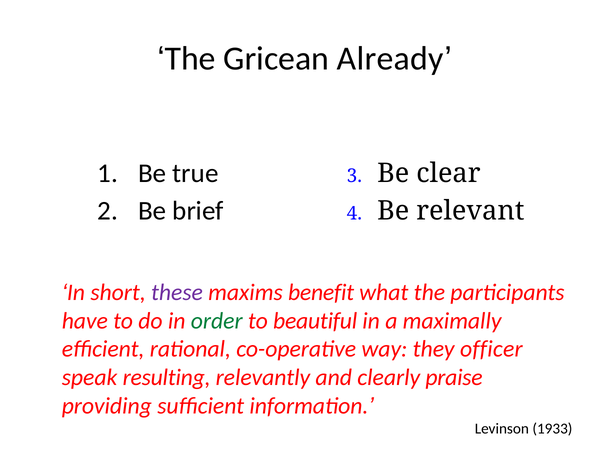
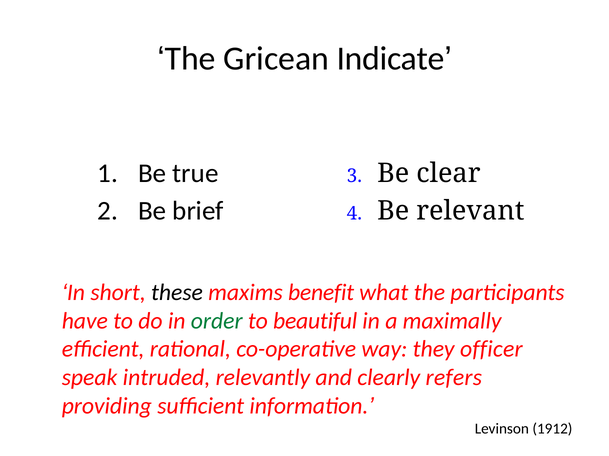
Already: Already -> Indicate
these colour: purple -> black
resulting: resulting -> intruded
praise: praise -> refers
1933: 1933 -> 1912
